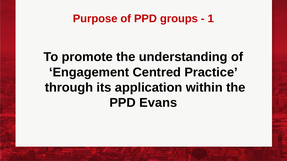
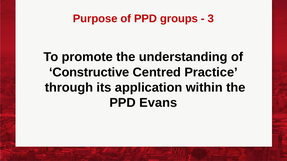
1: 1 -> 3
Engagement: Engagement -> Constructive
